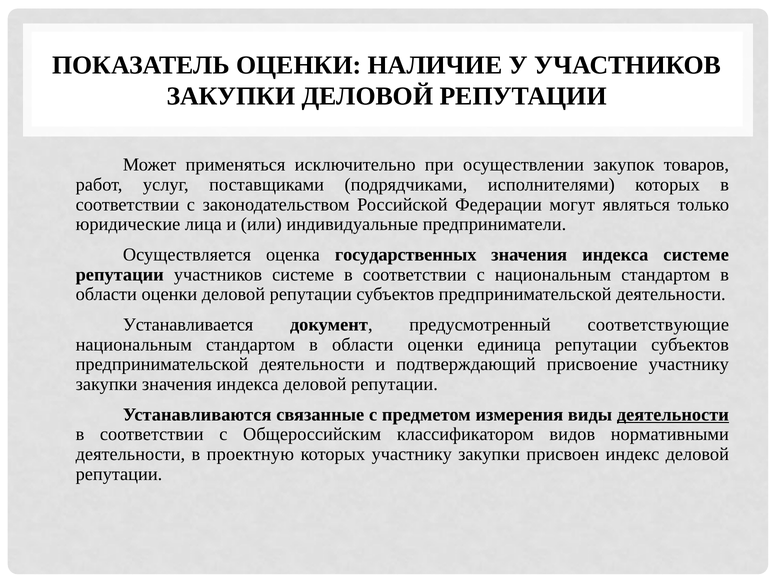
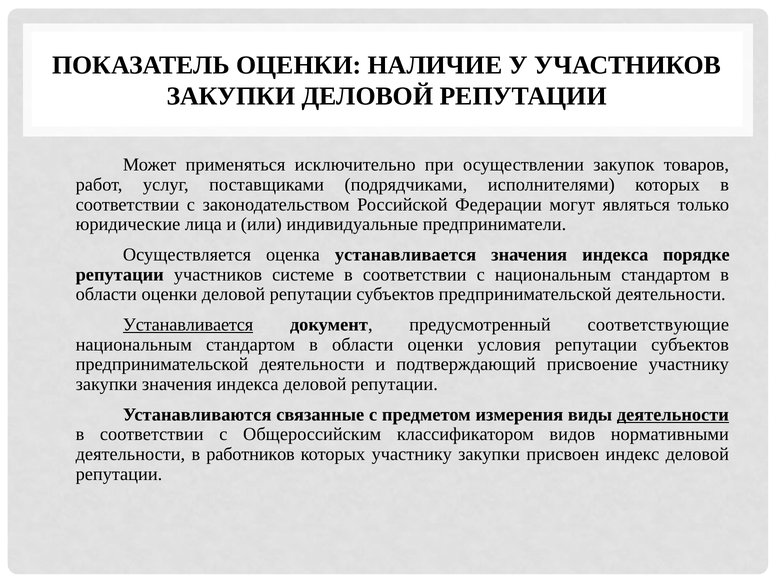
оценка государственных: государственных -> устанавливается
индекса системе: системе -> порядке
Устанавливается at (188, 325) underline: none -> present
единица: единица -> условия
проектную: проектную -> работников
